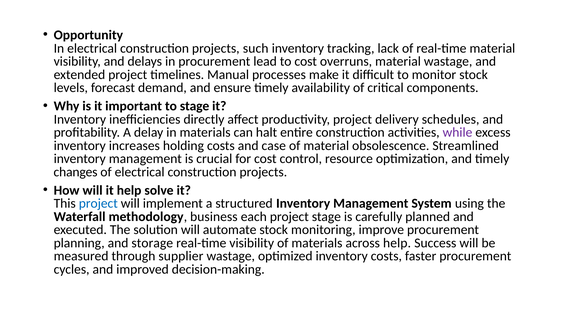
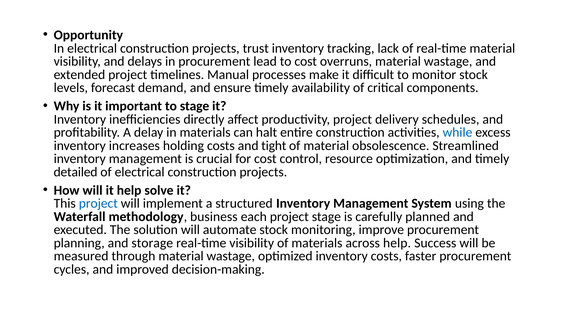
such: such -> trust
while colour: purple -> blue
case: case -> tight
changes: changes -> detailed
through supplier: supplier -> material
